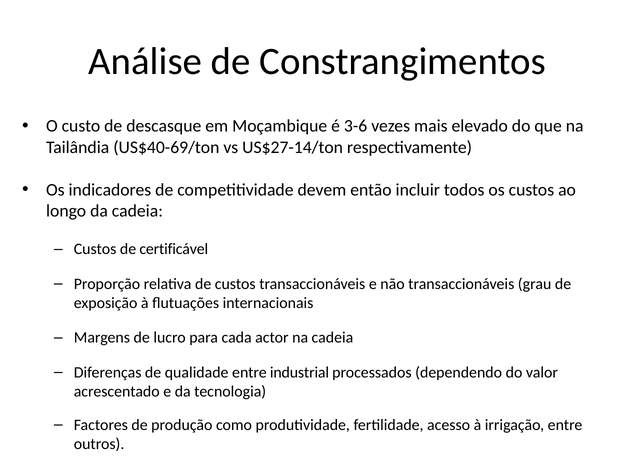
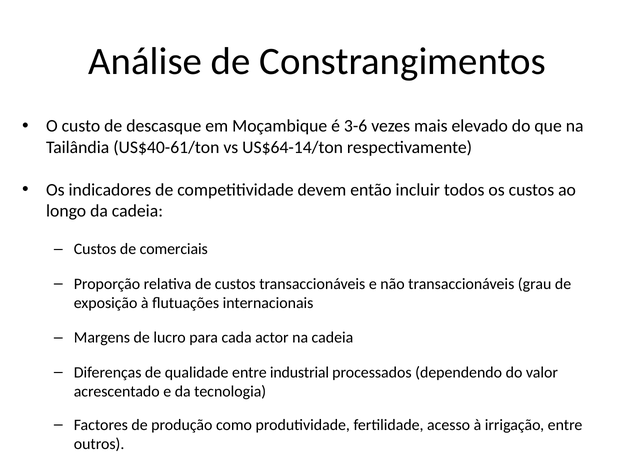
US$40-69/ton: US$40-69/ton -> US$40-61/ton
US$27-14/ton: US$27-14/ton -> US$64-14/ton
certificável: certificável -> comerciais
